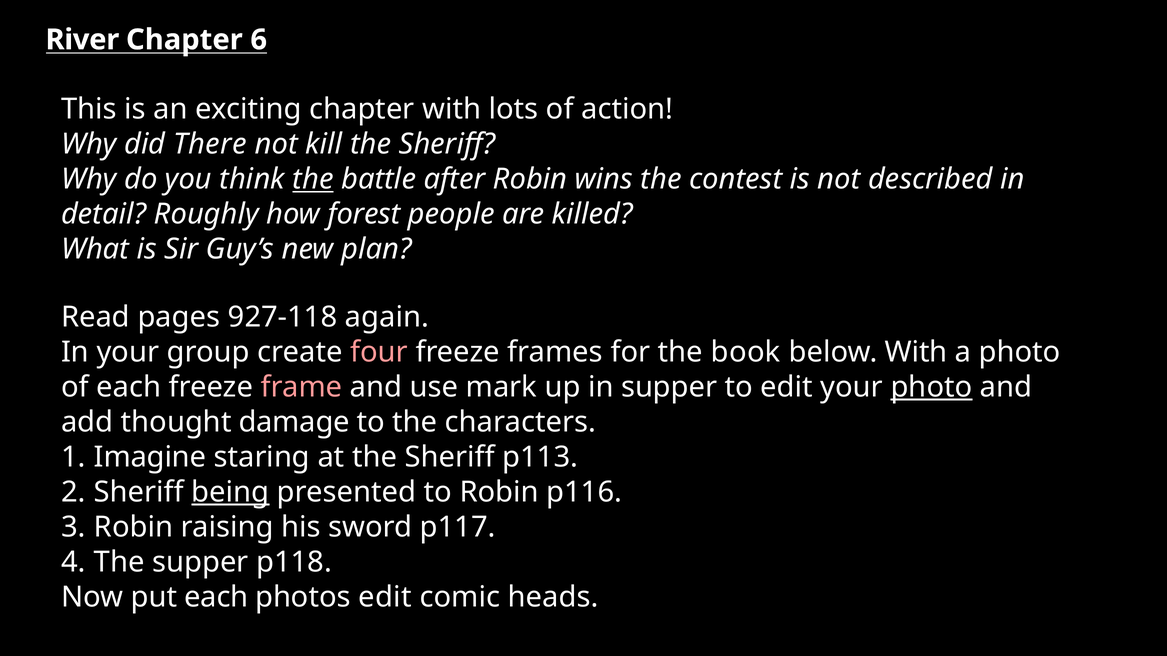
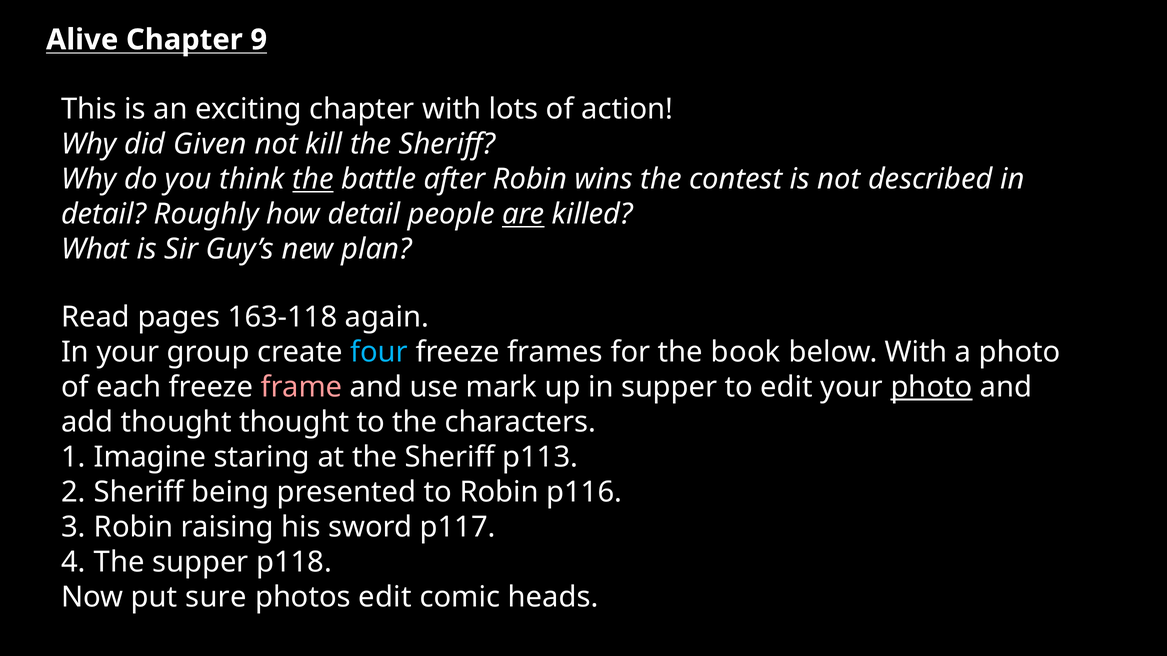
River: River -> Alive
6: 6 -> 9
There: There -> Given
how forest: forest -> detail
are underline: none -> present
927-118: 927-118 -> 163-118
four colour: pink -> light blue
thought damage: damage -> thought
being underline: present -> none
put each: each -> sure
